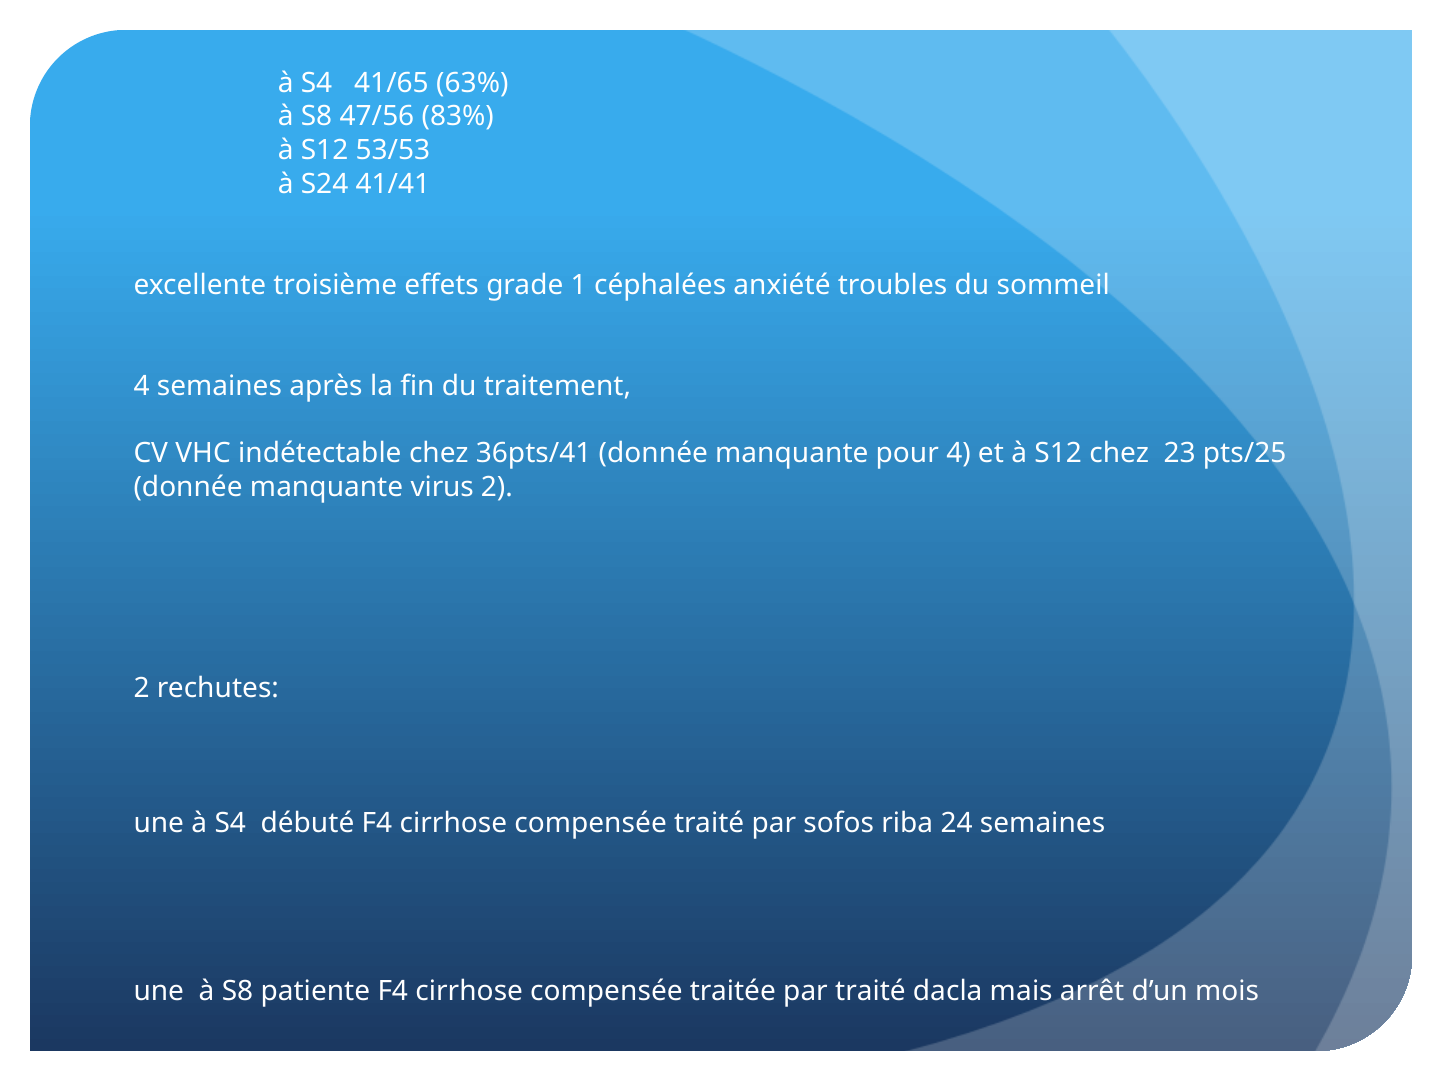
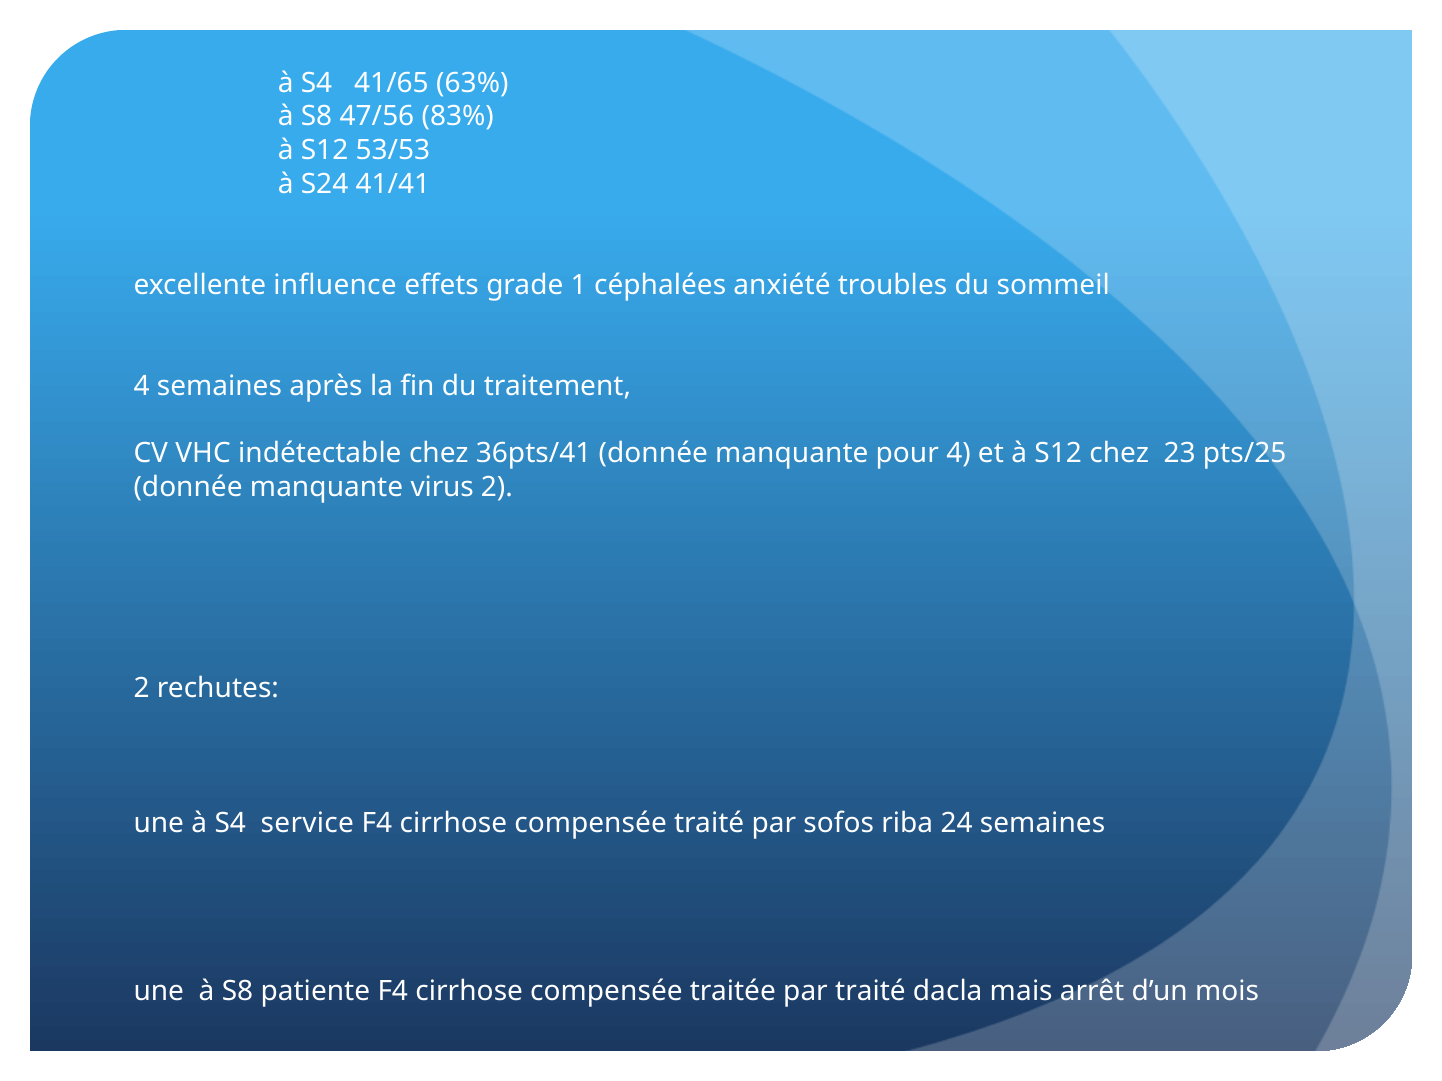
troisième: troisième -> influence
débuté: débuté -> service
